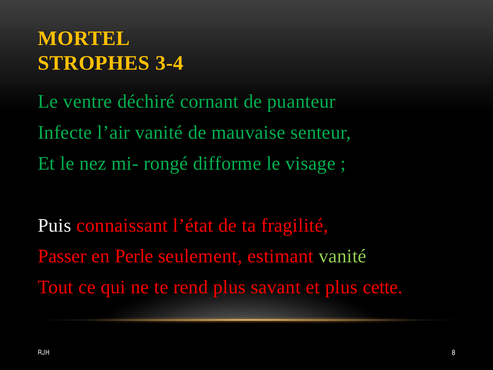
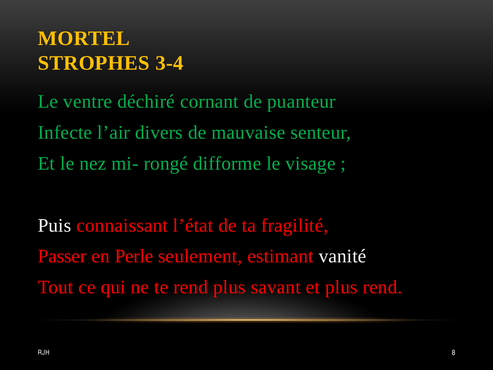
l’air vanité: vanité -> divers
vanité at (343, 256) colour: light green -> white
plus cette: cette -> rend
